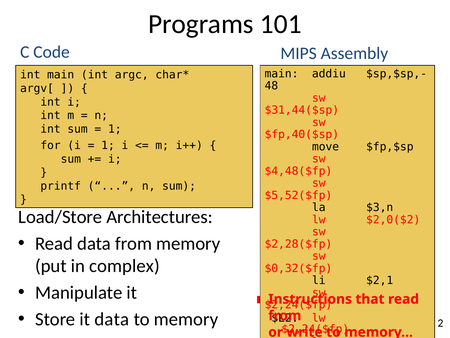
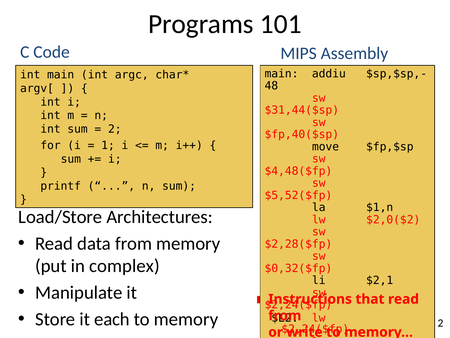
1 at (115, 129): 1 -> 2
$3,n: $3,n -> $1,n
it data: data -> each
